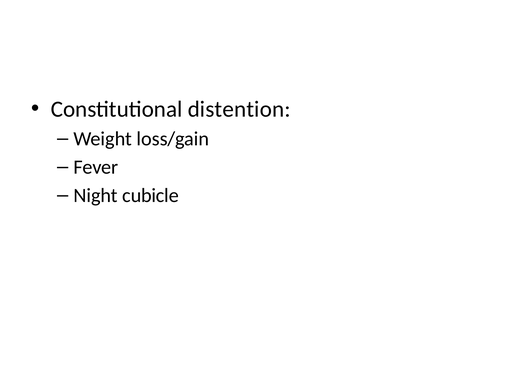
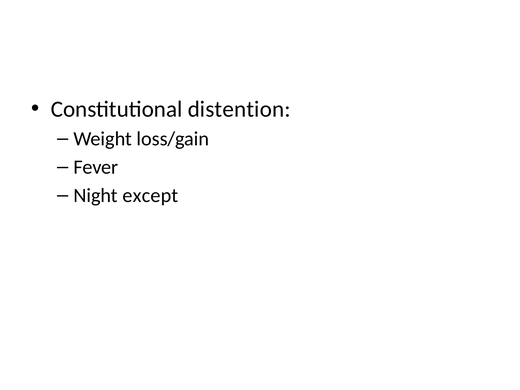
cubicle: cubicle -> except
